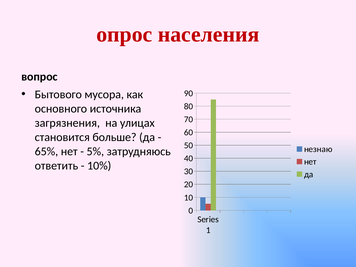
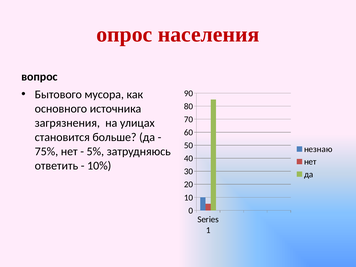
65%: 65% -> 75%
